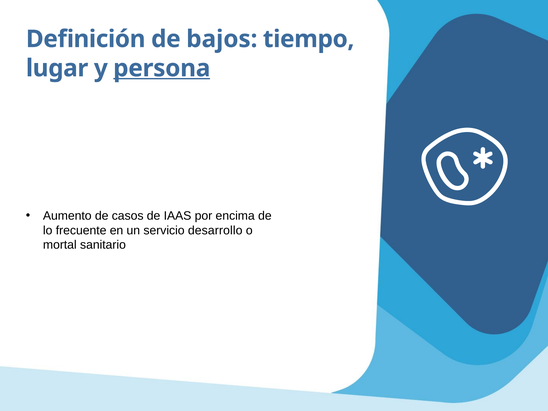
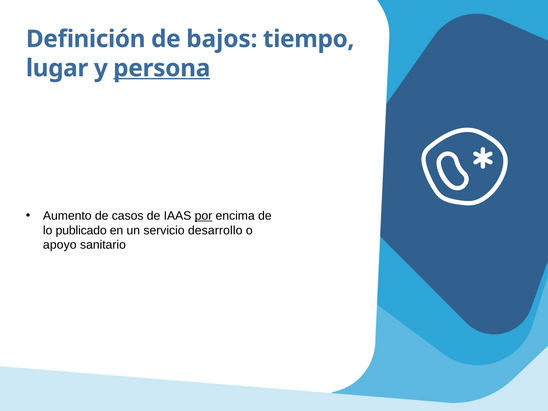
por underline: none -> present
frecuente: frecuente -> publicado
mortal: mortal -> apoyo
